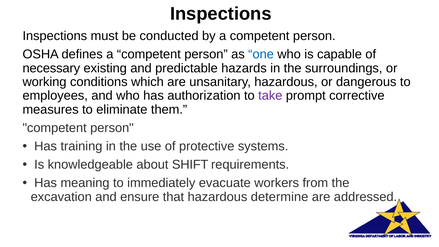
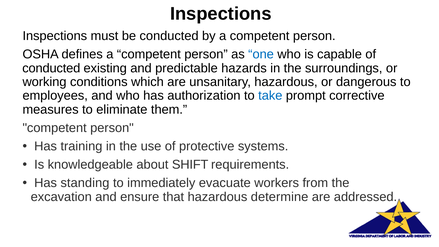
necessary at (51, 68): necessary -> conducted
take colour: purple -> blue
meaning: meaning -> standing
